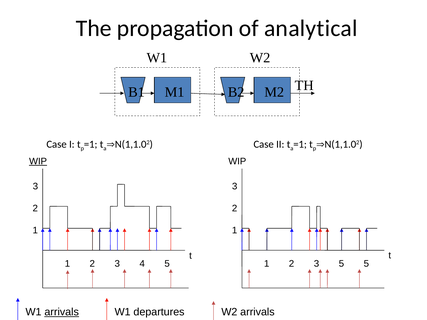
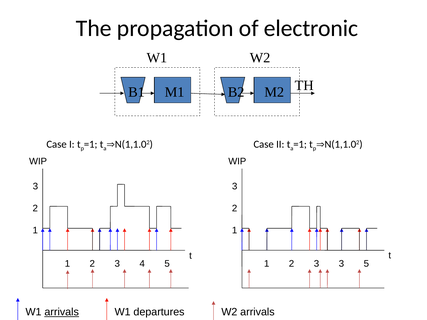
analytical: analytical -> electronic
WIP at (38, 161) underline: present -> none
3 5: 5 -> 3
